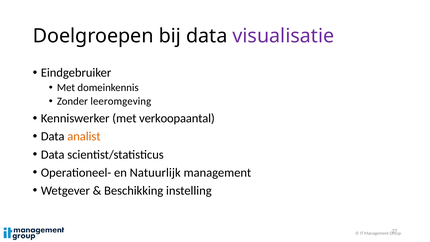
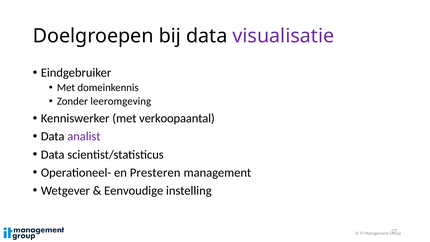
analist colour: orange -> purple
Natuurlijk: Natuurlijk -> Presteren
Beschikking: Beschikking -> Eenvoudige
